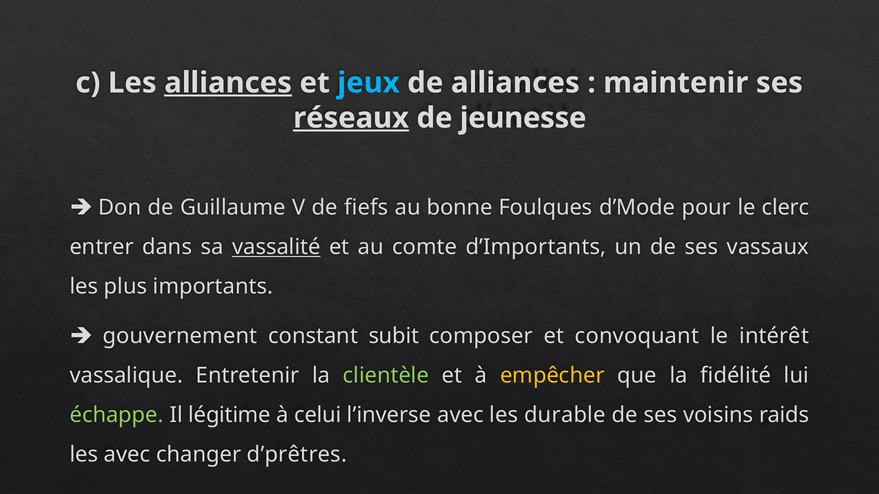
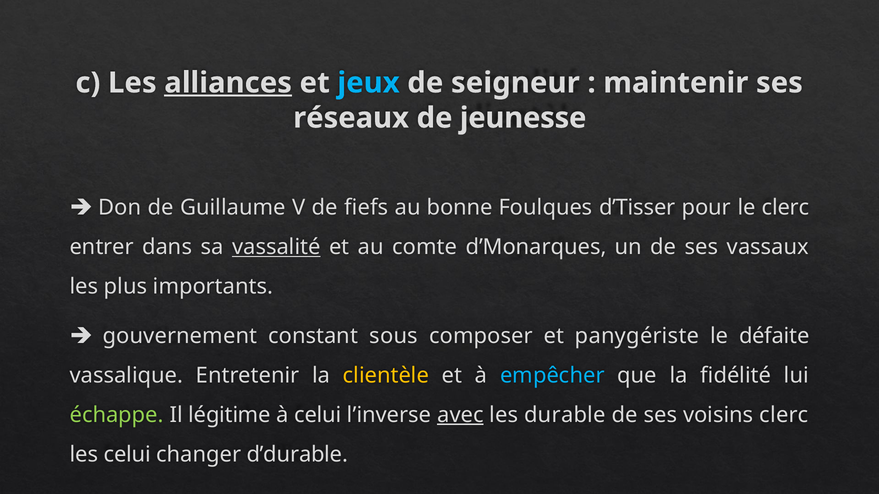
de alliances: alliances -> seigneur
réseaux underline: present -> none
d’Mode: d’Mode -> d’Tisser
d’Importants: d’Importants -> d’Monarques
subit: subit -> sous
convoquant: convoquant -> panygériste
intérêt: intérêt -> défaite
clientèle colour: light green -> yellow
empêcher colour: yellow -> light blue
avec at (460, 415) underline: none -> present
voisins raids: raids -> clerc
les avec: avec -> celui
d’prêtres: d’prêtres -> d’durable
